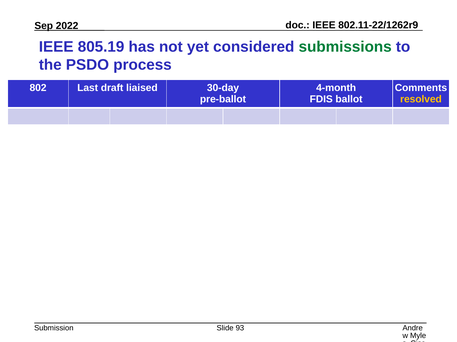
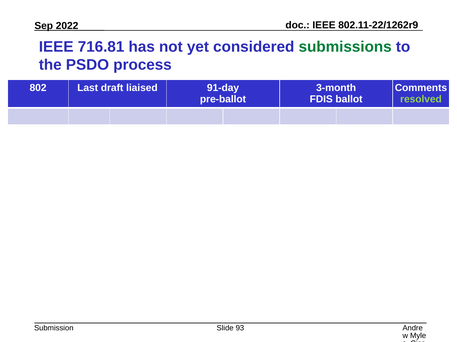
805.19: 805.19 -> 716.81
30-day: 30-day -> 91-day
4-month: 4-month -> 3-month
resolved colour: yellow -> light green
